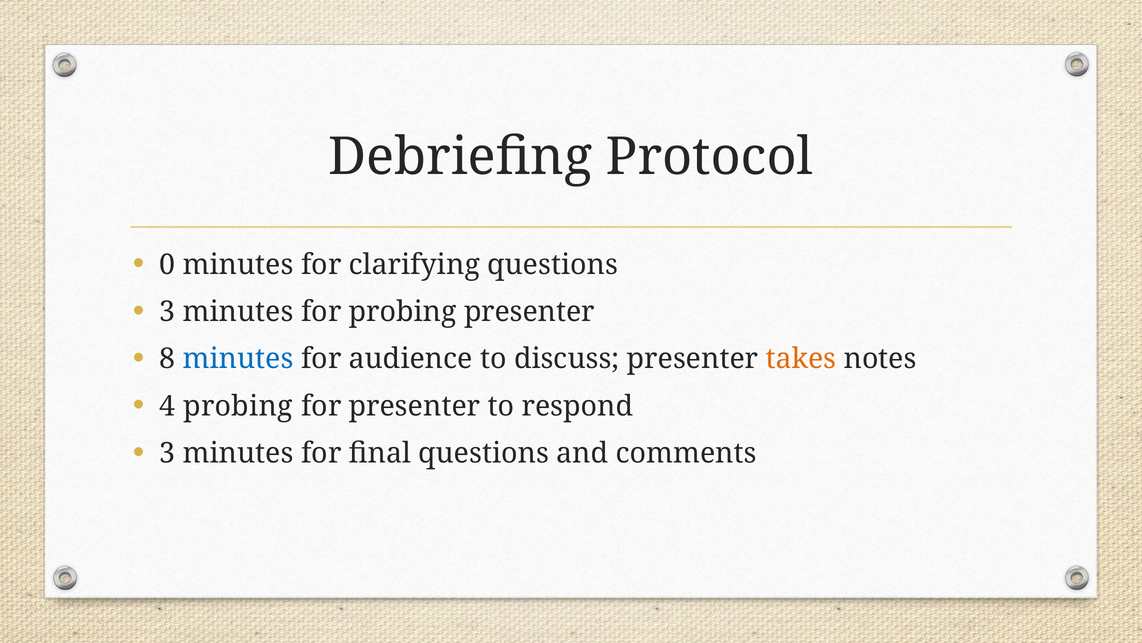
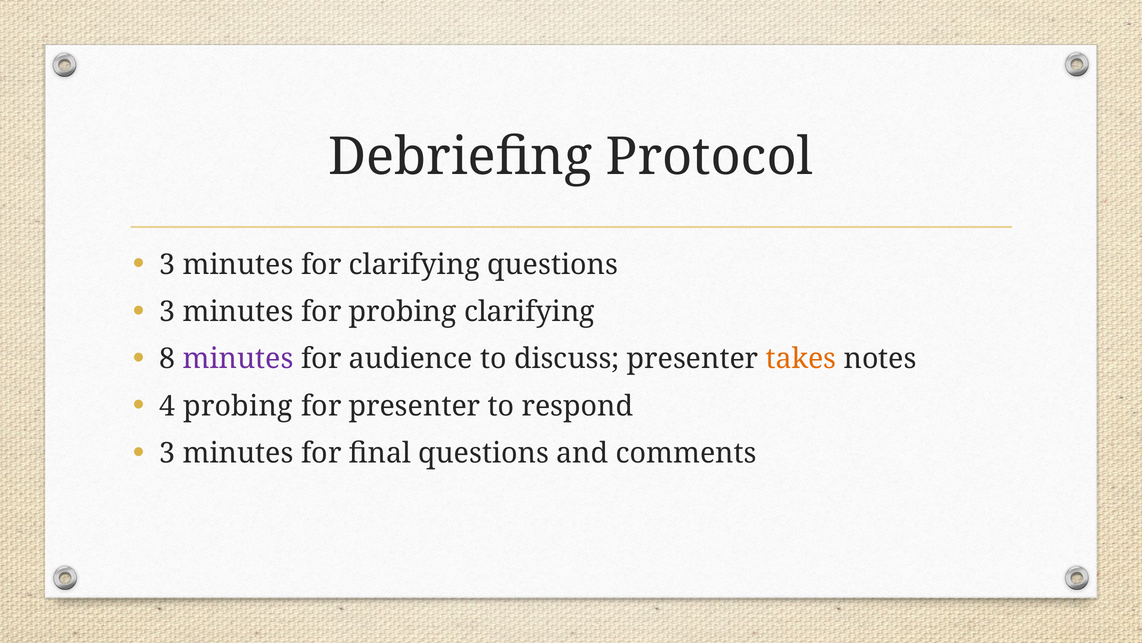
0 at (167, 264): 0 -> 3
probing presenter: presenter -> clarifying
minutes at (238, 359) colour: blue -> purple
